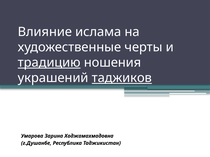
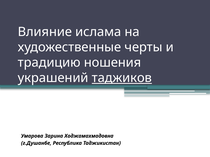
традицию underline: present -> none
